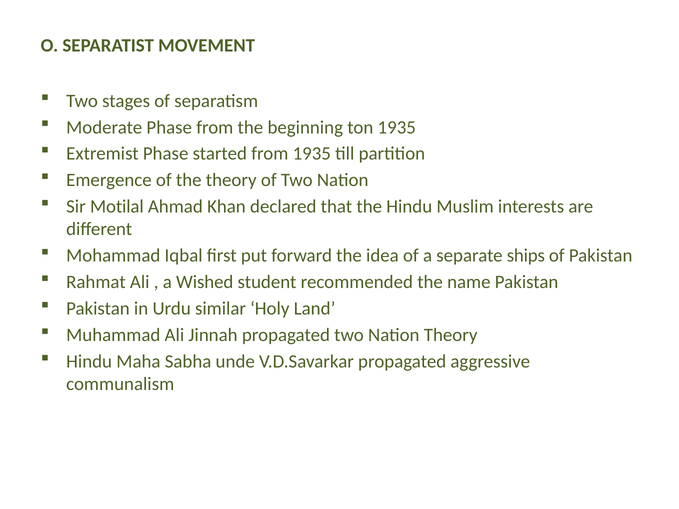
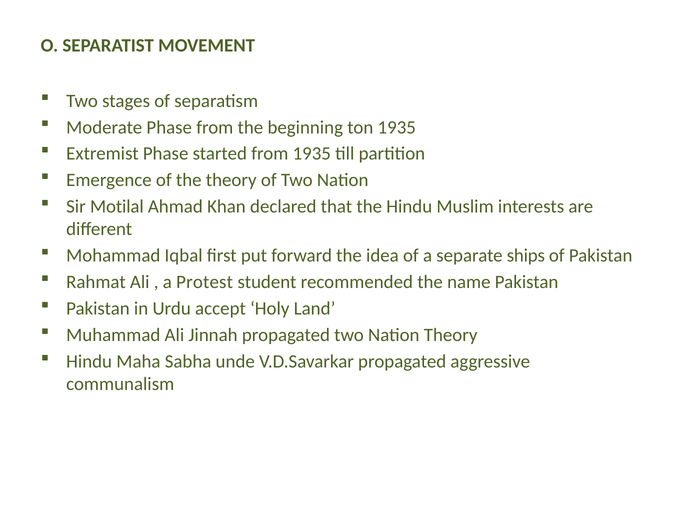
Wished: Wished -> Protest
similar: similar -> accept
